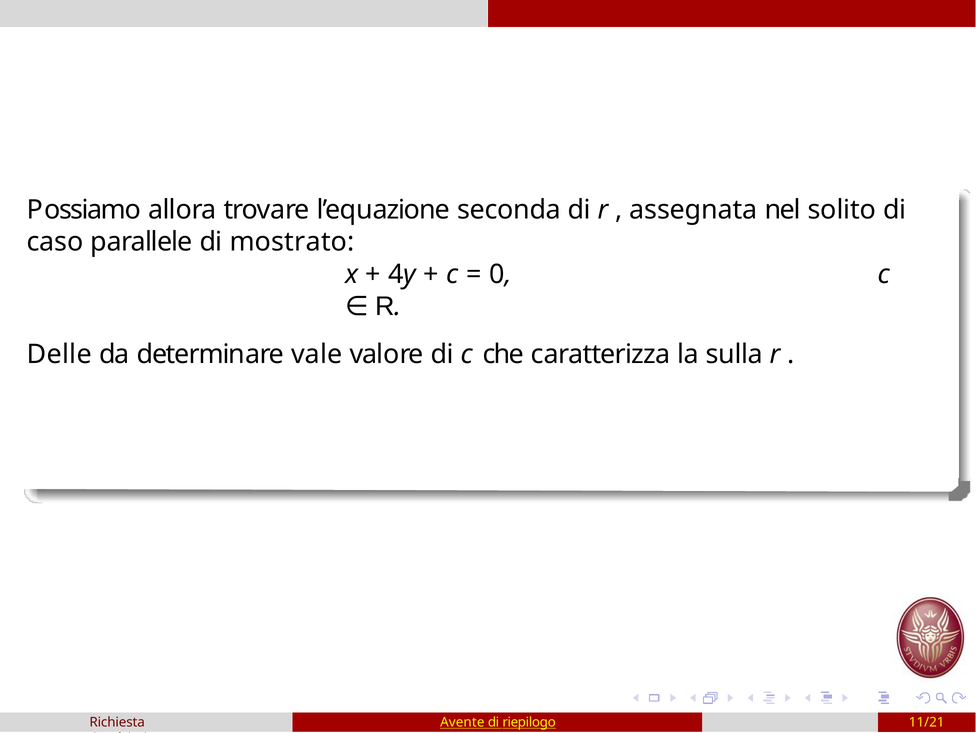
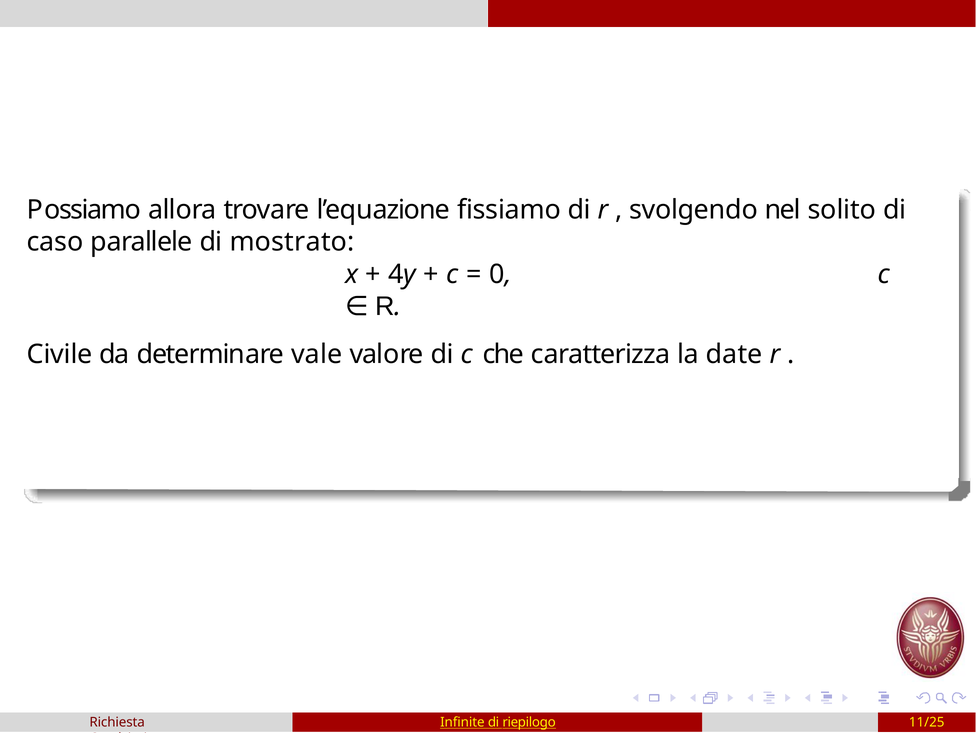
seconda: seconda -> fissiamo
assegnata: assegnata -> svolgendo
Delle: Delle -> Civile
sulla: sulla -> date
Avente: Avente -> Infinite
11/21: 11/21 -> 11/25
